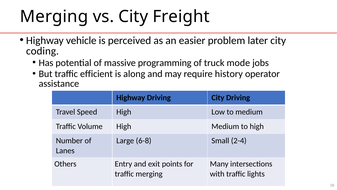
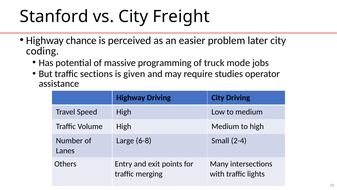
Merging at (54, 16): Merging -> Stanford
vehicle: vehicle -> chance
efficient: efficient -> sections
along: along -> given
history: history -> studies
